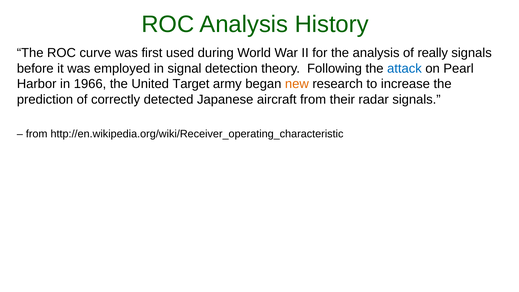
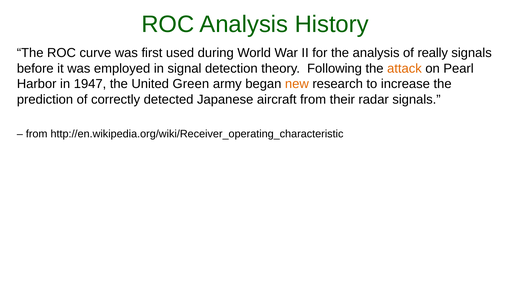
attack colour: blue -> orange
1966: 1966 -> 1947
Target: Target -> Green
